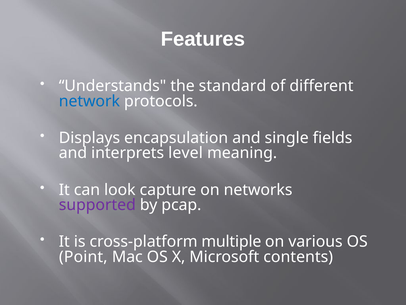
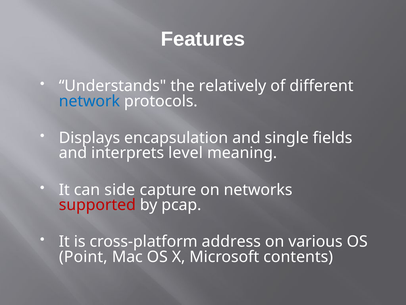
standard: standard -> relatively
look: look -> side
supported colour: purple -> red
multiple: multiple -> address
